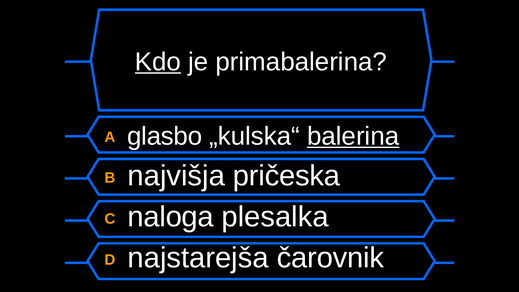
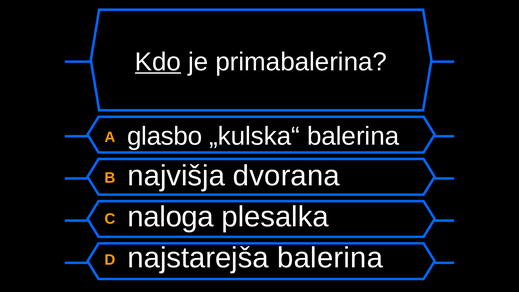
balerina at (353, 136) underline: present -> none
pričeska: pričeska -> dvorana
najstarejša čarovnik: čarovnik -> balerina
